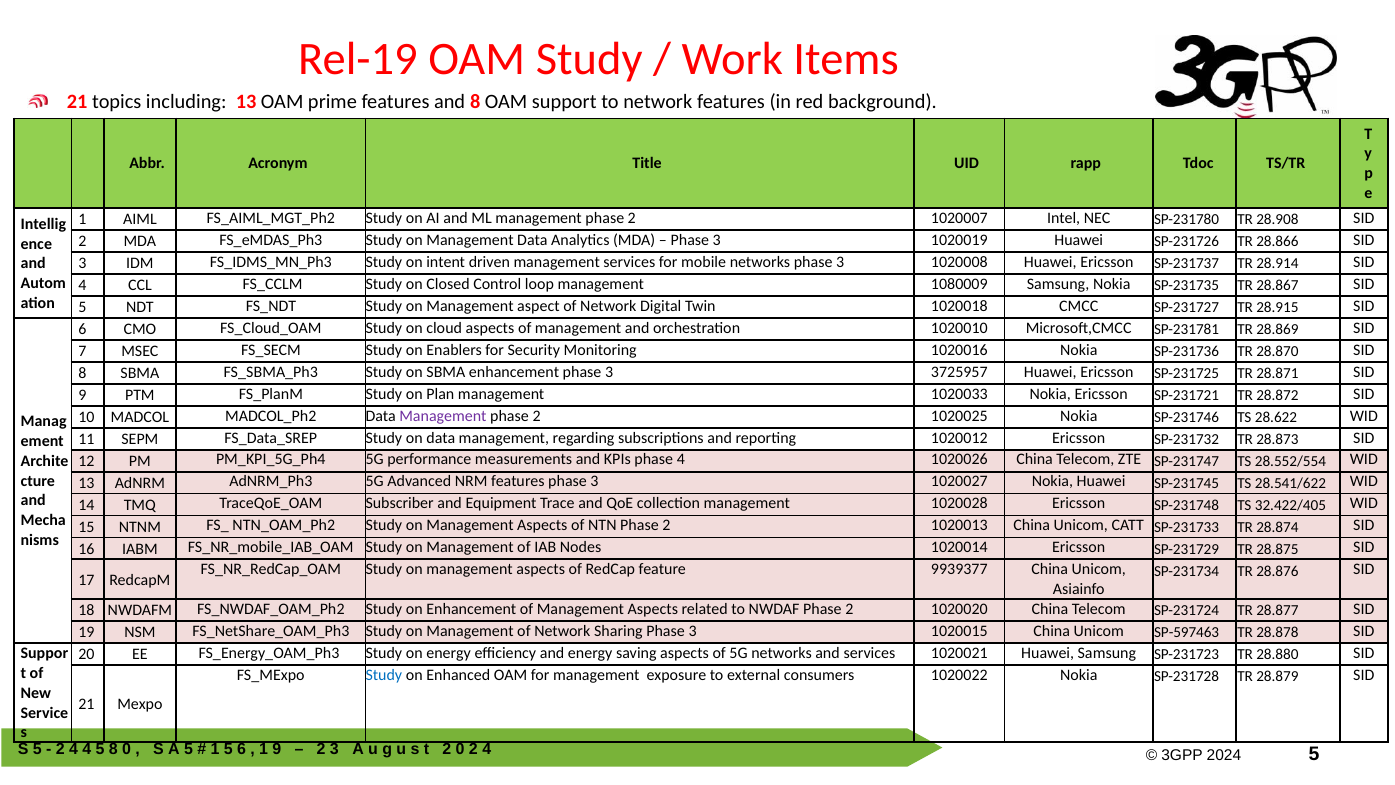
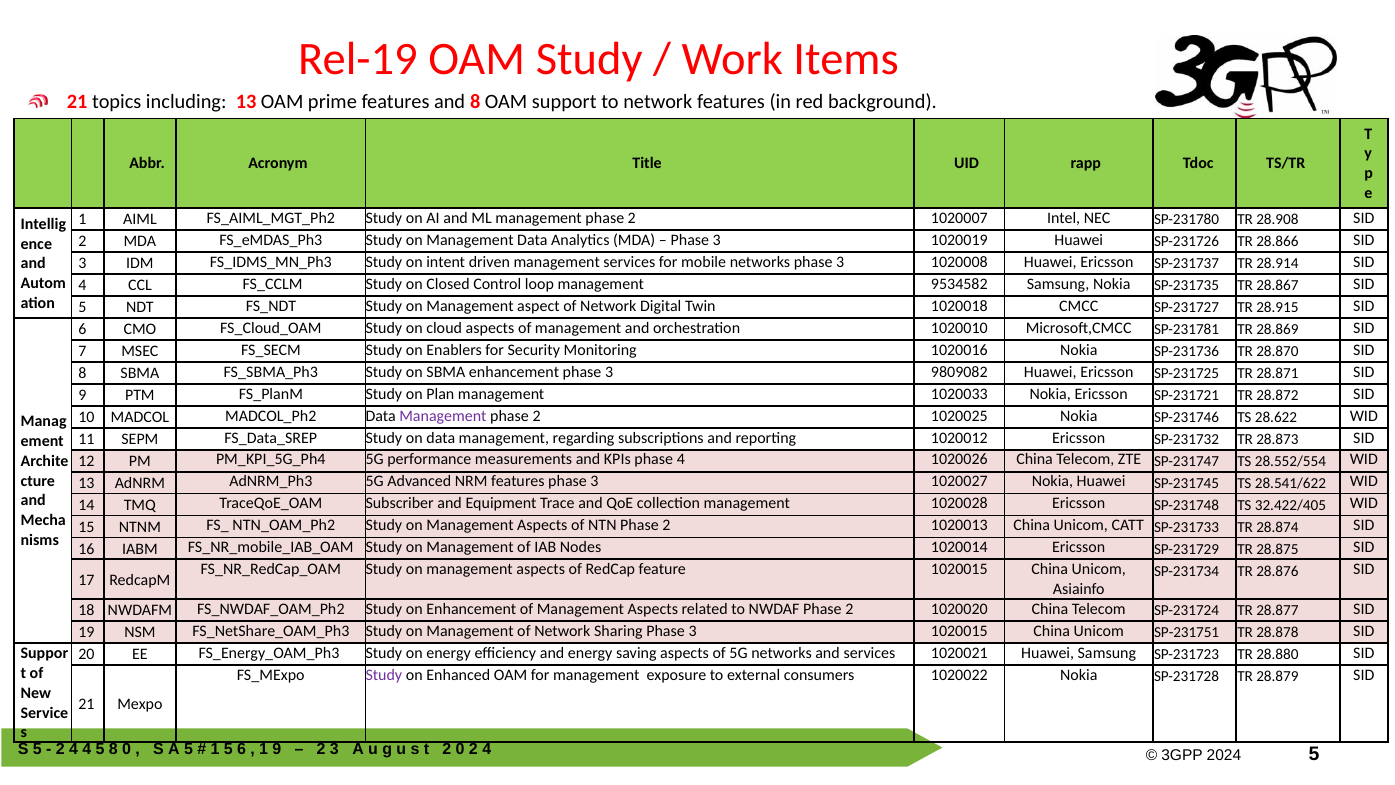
1080009: 1080009 -> 9534582
3725957: 3725957 -> 9809082
feature 9939377: 9939377 -> 1020015
SP-597463: SP-597463 -> SP-231751
Study at (384, 675) colour: blue -> purple
